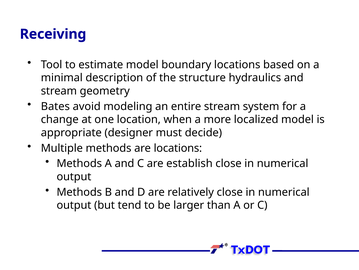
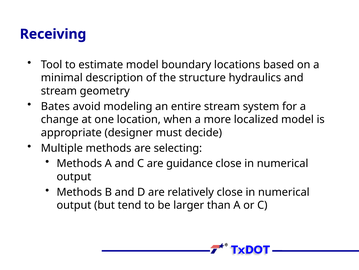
are locations: locations -> selecting
establish: establish -> guidance
